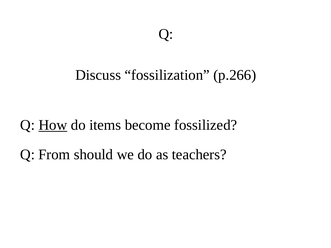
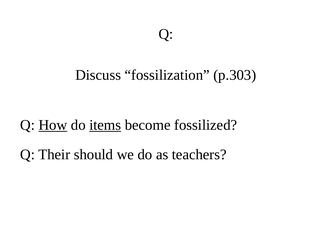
p.266: p.266 -> p.303
items underline: none -> present
From: From -> Their
